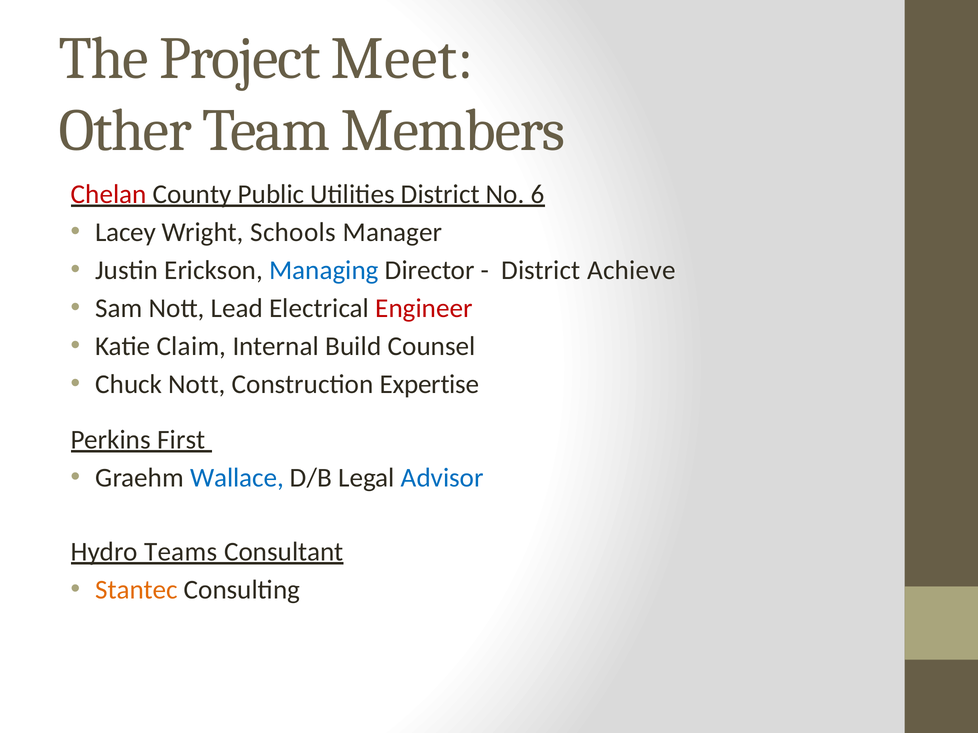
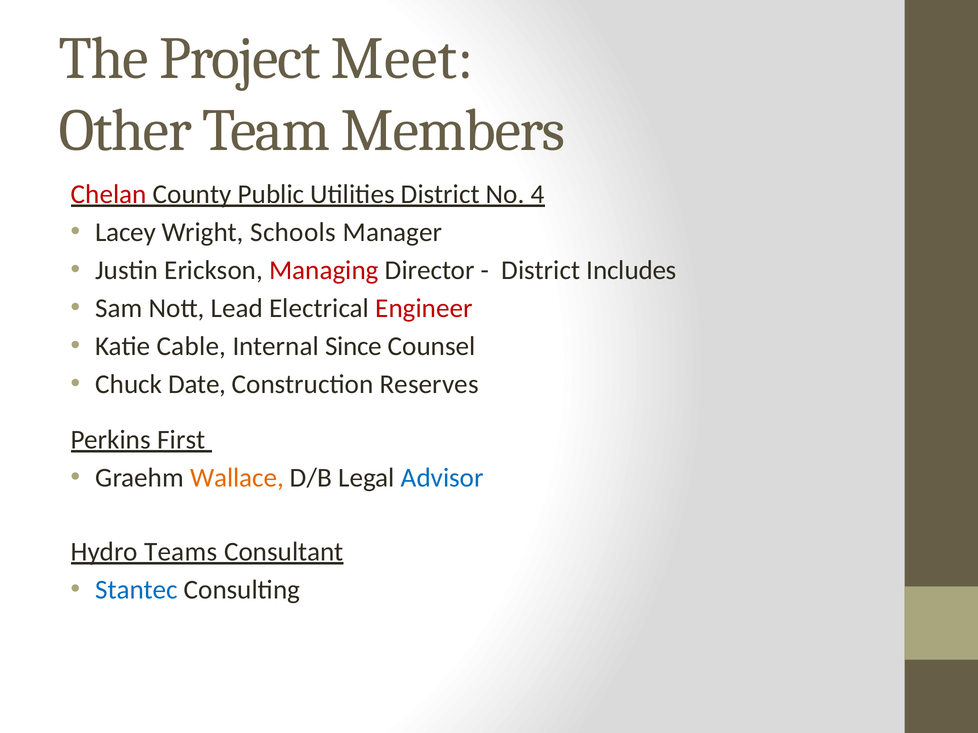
6: 6 -> 4
Managing colour: blue -> red
Achieve: Achieve -> Includes
Claim: Claim -> Cable
Build: Build -> Since
Chuck Nott: Nott -> Date
Expertise: Expertise -> Reserves
Wallace colour: blue -> orange
Stantec colour: orange -> blue
